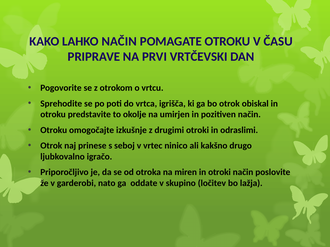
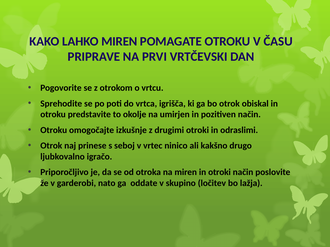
LAHKO NAČIN: NAČIN -> MIREN
